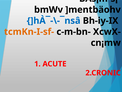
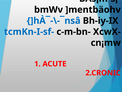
tcmKn-I-sf- colour: orange -> blue
